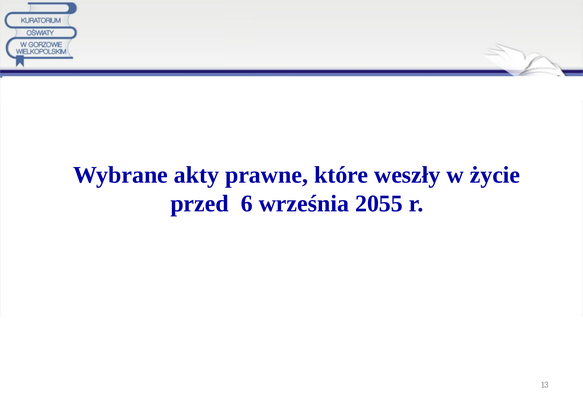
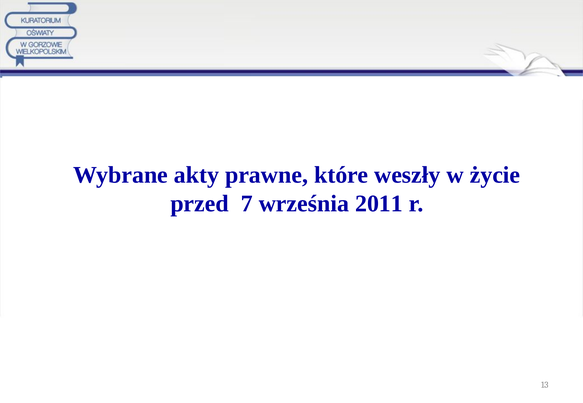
6: 6 -> 7
2055: 2055 -> 2011
